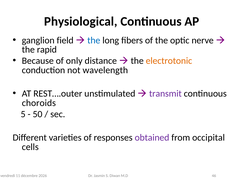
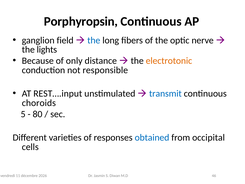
Physiological: Physiological -> Porphyropsin
rapid: rapid -> lights
wavelength: wavelength -> responsible
REST….outer: REST….outer -> REST….input
transmit colour: purple -> blue
50: 50 -> 80
obtained colour: purple -> blue
